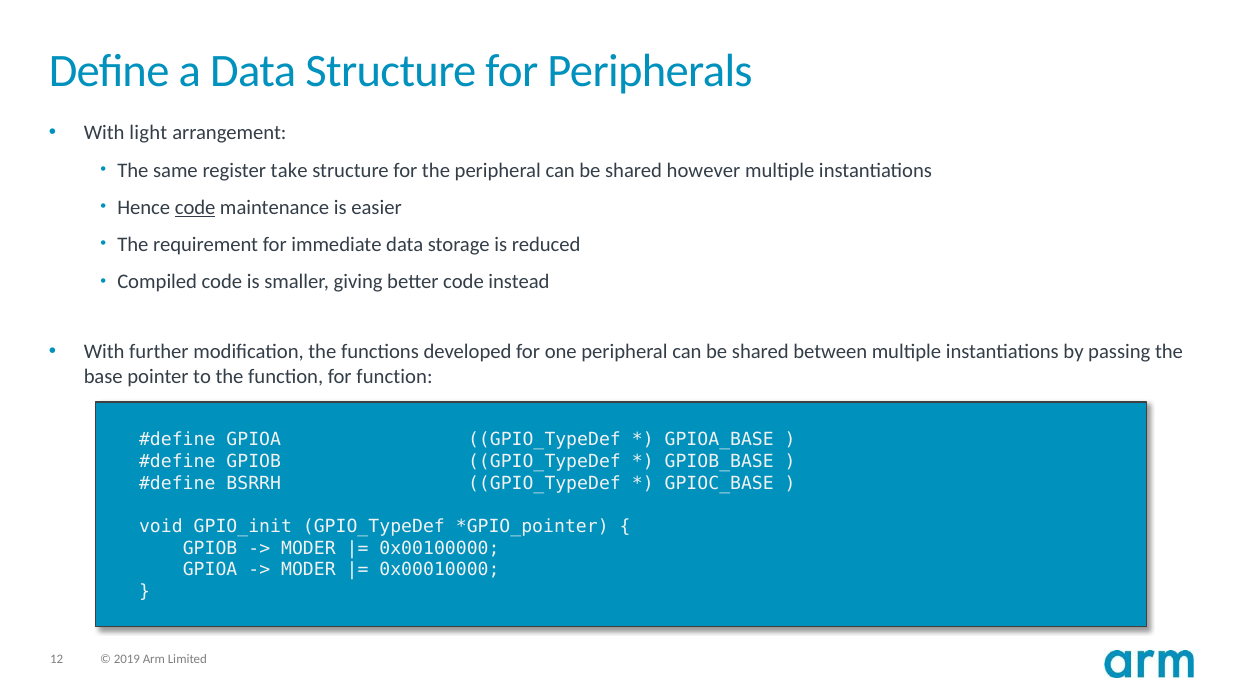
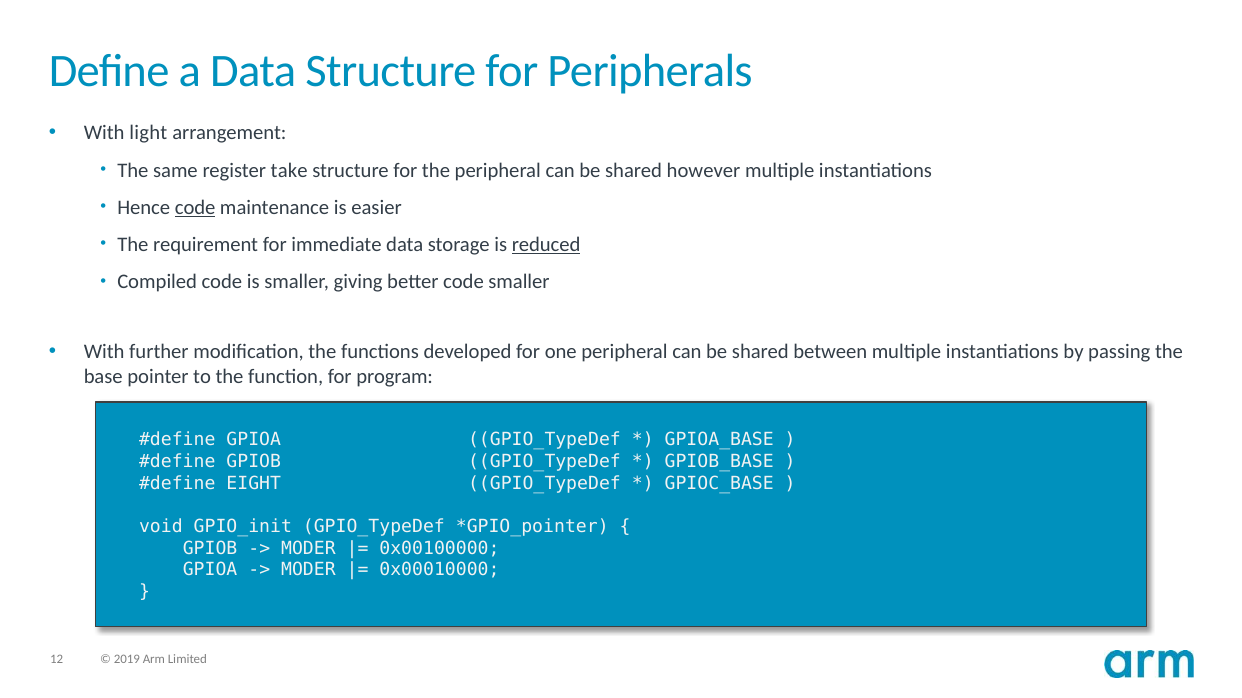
reduced underline: none -> present
code instead: instead -> smaller
for function: function -> program
BSRRH: BSRRH -> EIGHT
